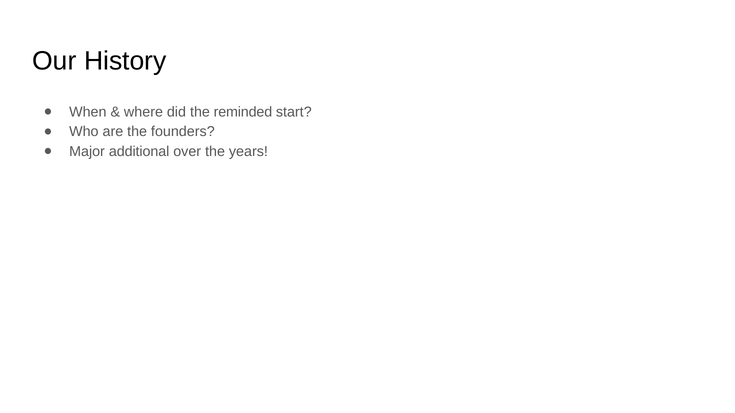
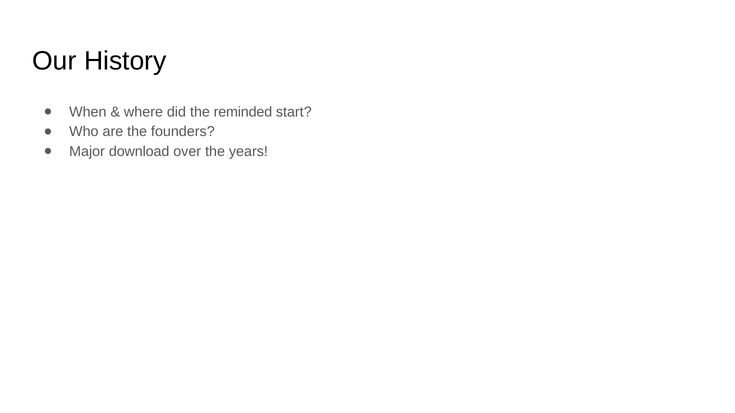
additional: additional -> download
